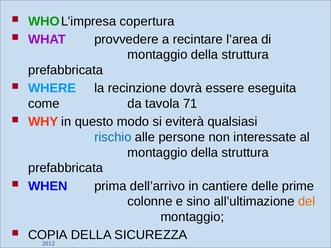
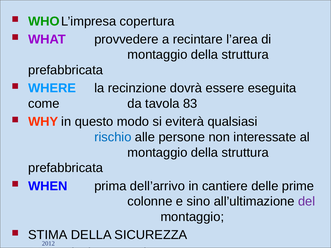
71: 71 -> 83
del colour: orange -> purple
COPIA: COPIA -> STIMA
